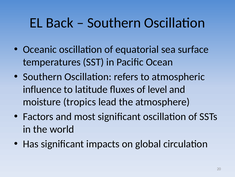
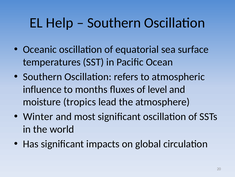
Back: Back -> Help
latitude: latitude -> months
Factors: Factors -> Winter
